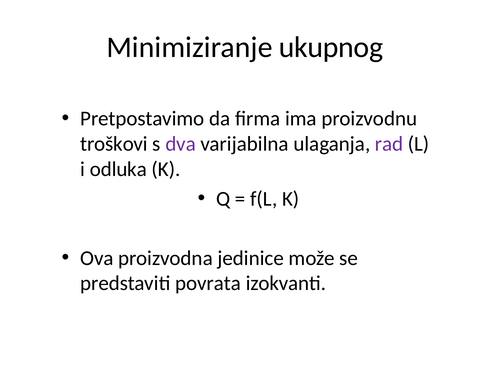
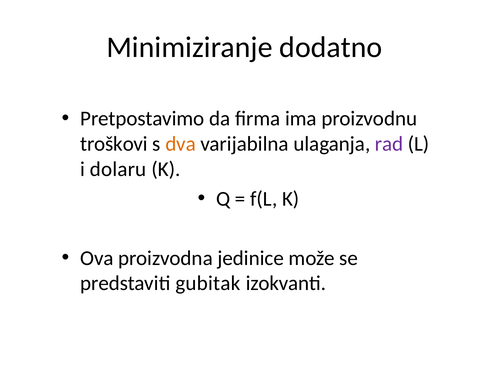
ukupnog: ukupnog -> dodatno
dva colour: purple -> orange
odluka: odluka -> dolaru
povrata: povrata -> gubitak
